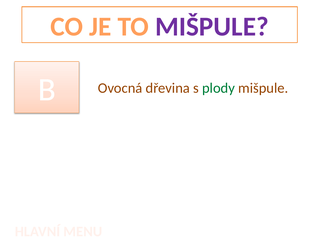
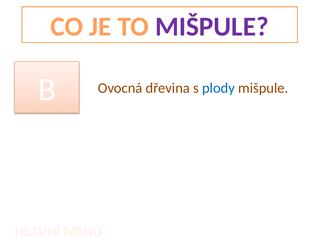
plody colour: green -> blue
